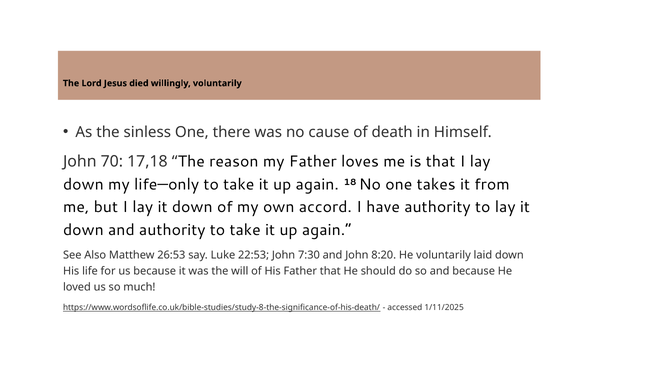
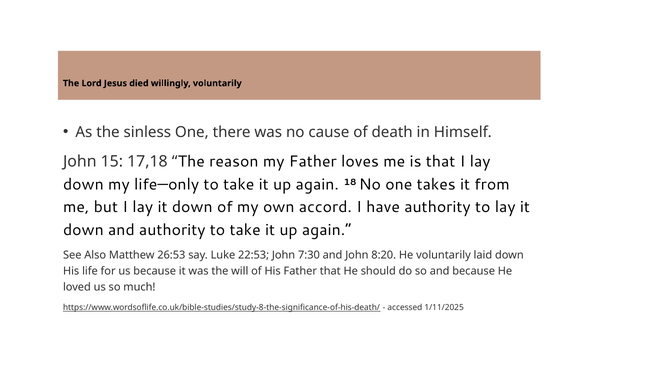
70: 70 -> 15
